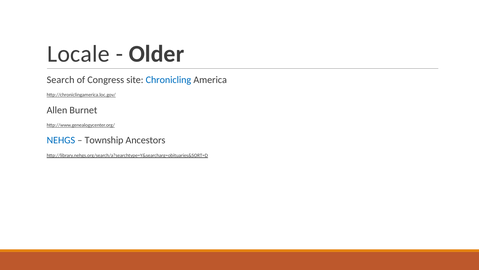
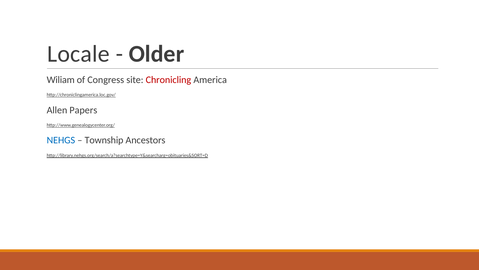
Search: Search -> Wiliam
Chronicling colour: blue -> red
Burnet: Burnet -> Papers
